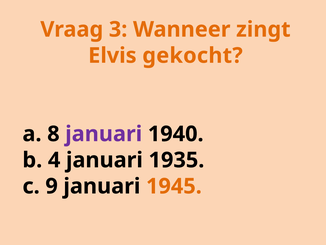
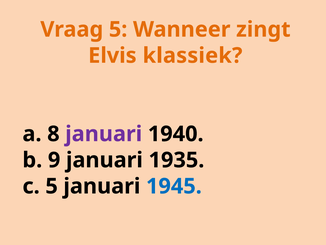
Vraag 3: 3 -> 5
gekocht: gekocht -> klassiek
4: 4 -> 9
c 9: 9 -> 5
1945 colour: orange -> blue
